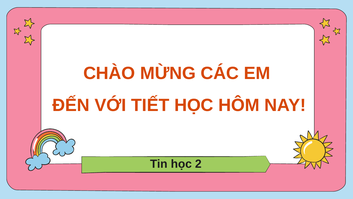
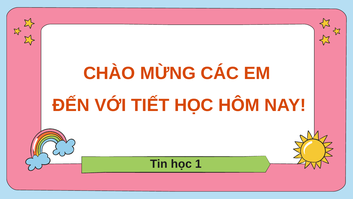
2: 2 -> 1
